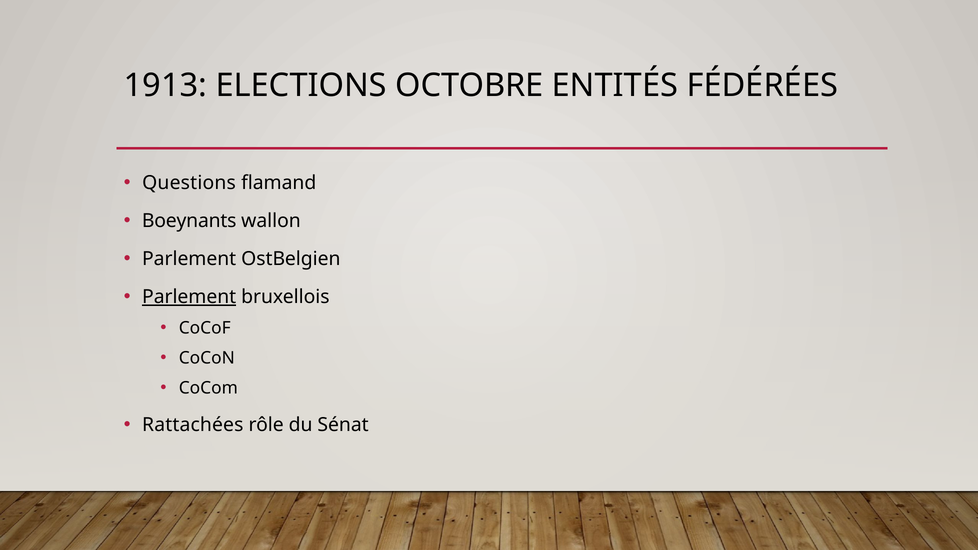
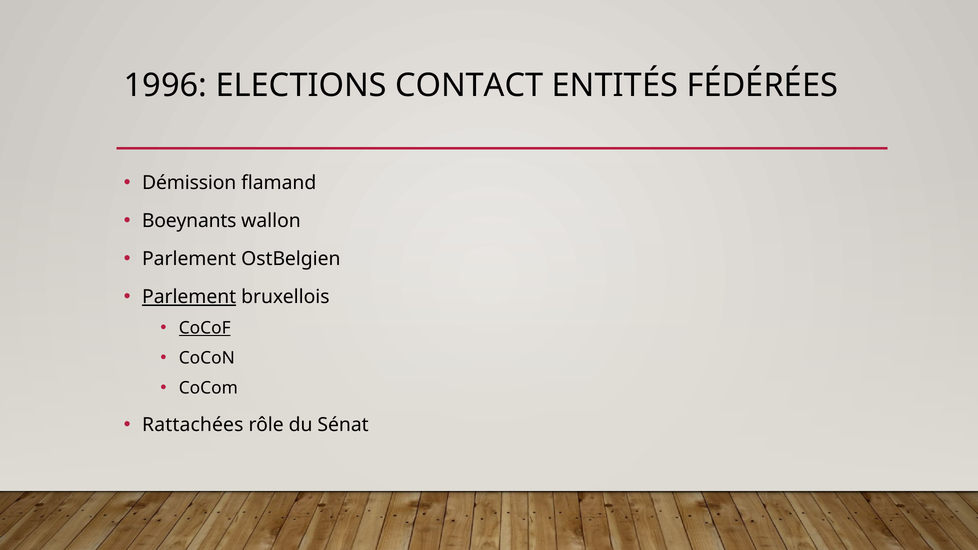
1913: 1913 -> 1996
OCTOBRE: OCTOBRE -> CONTACT
Questions: Questions -> Démission
CoCoF underline: none -> present
